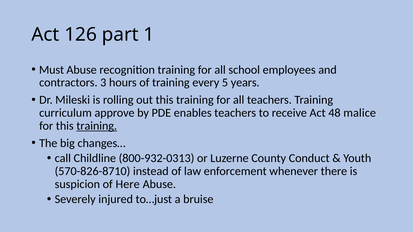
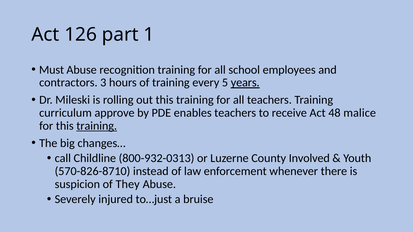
years underline: none -> present
Conduct: Conduct -> Involved
Here: Here -> They
